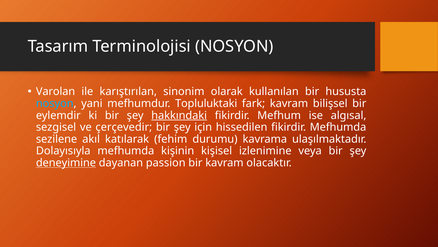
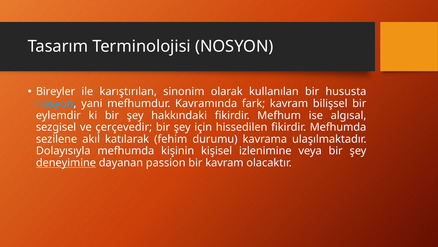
Varolan: Varolan -> Bireyler
Topluluktaki: Topluluktaki -> Kavramında
hakkındaki underline: present -> none
